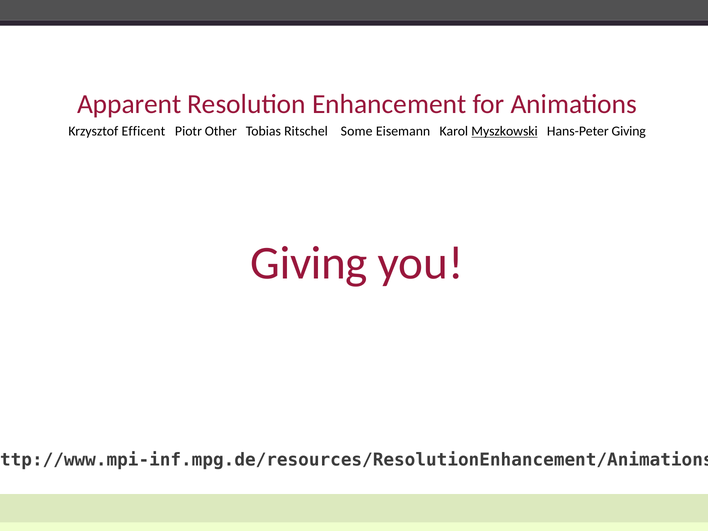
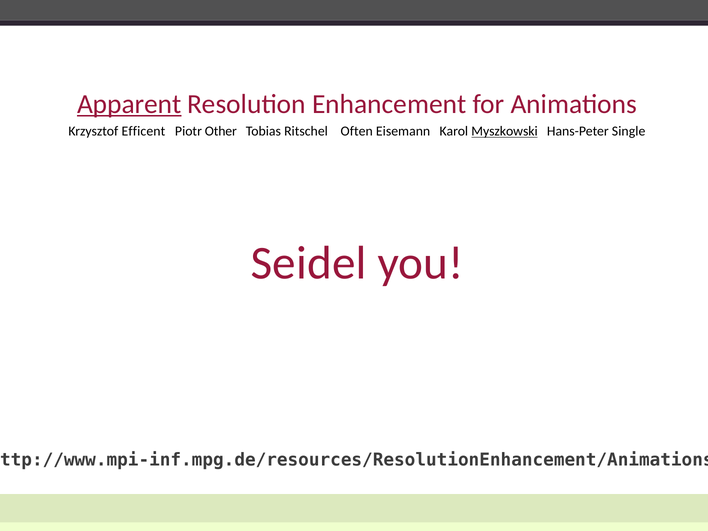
Apparent underline: none -> present
Some: Some -> Often
Hans-Peter Giving: Giving -> Single
Giving at (309, 263): Giving -> Seidel
